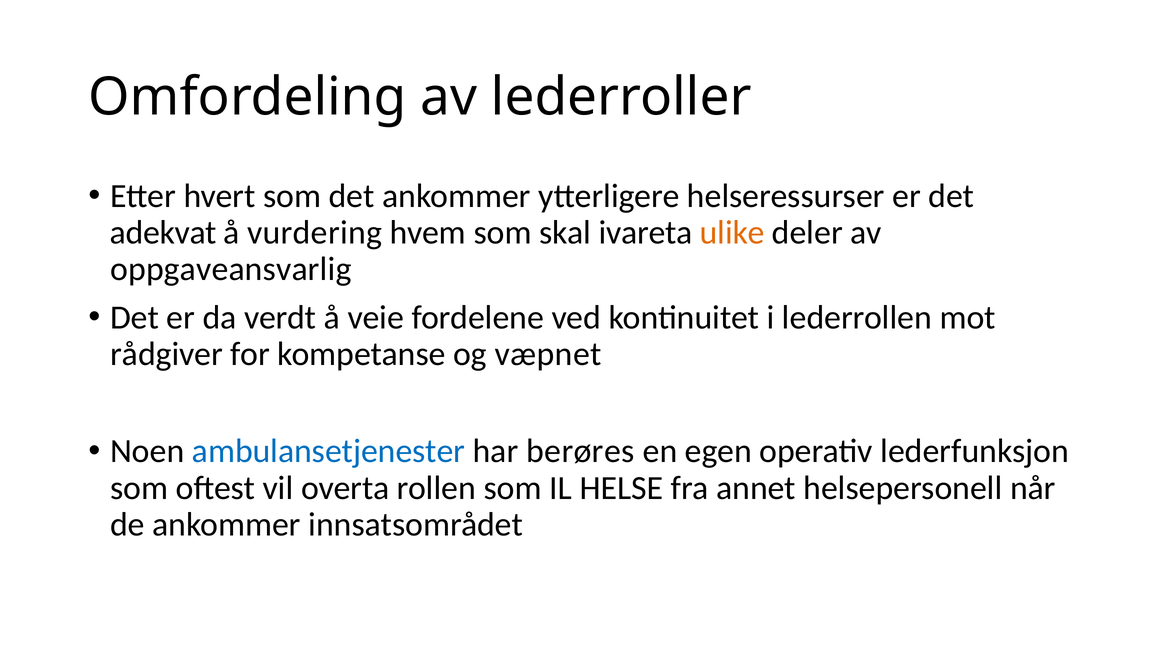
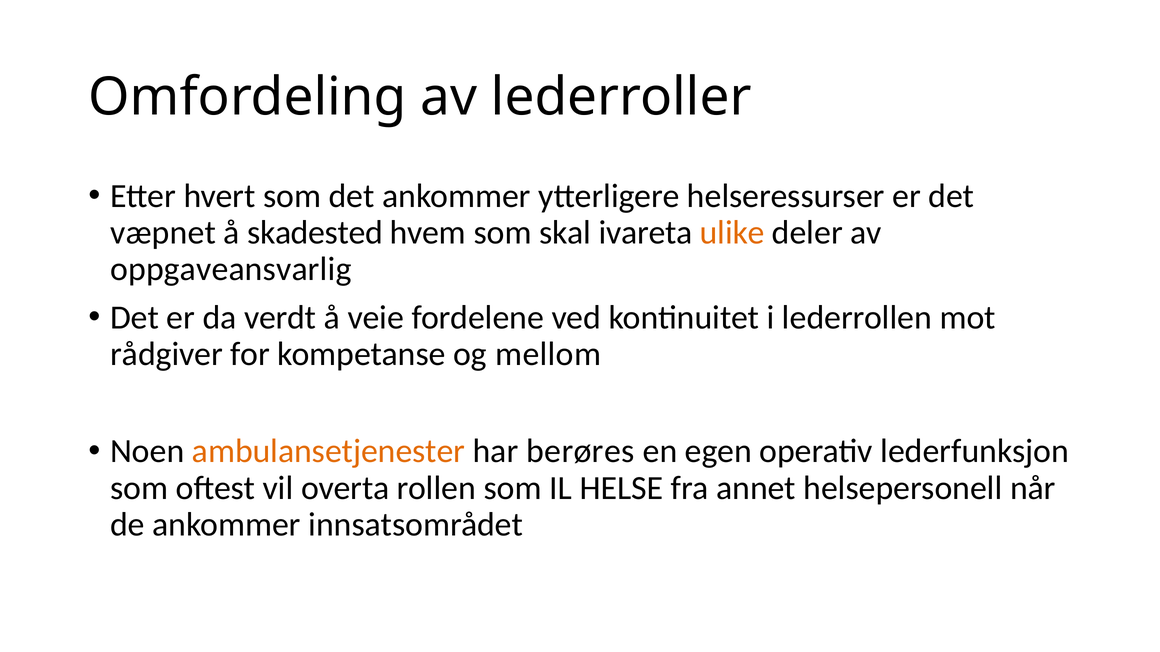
adekvat: adekvat -> væpnet
vurdering: vurdering -> skadested
væpnet: væpnet -> mellom
ambulansetjenester colour: blue -> orange
